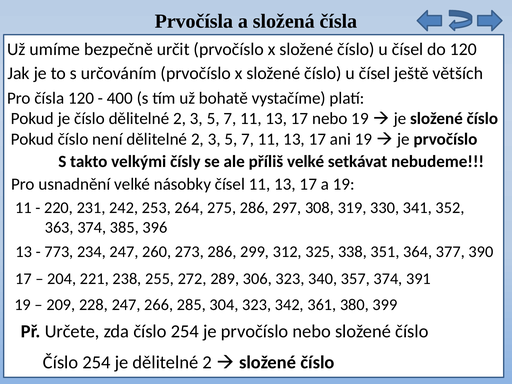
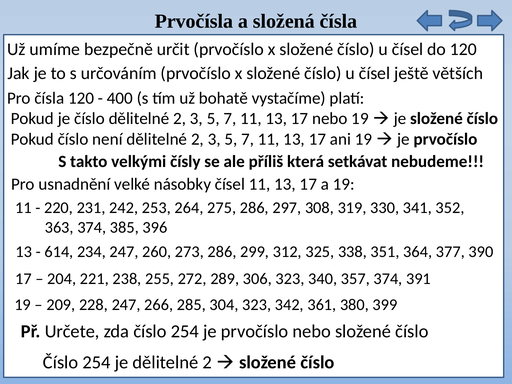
příliš velké: velké -> která
773: 773 -> 614
